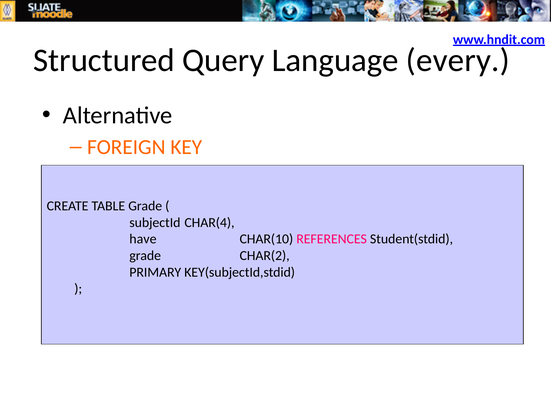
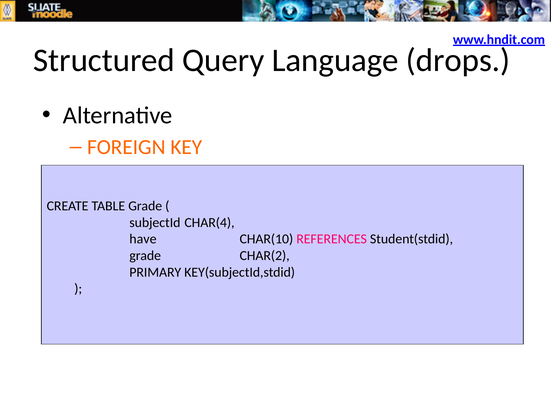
every: every -> drops
